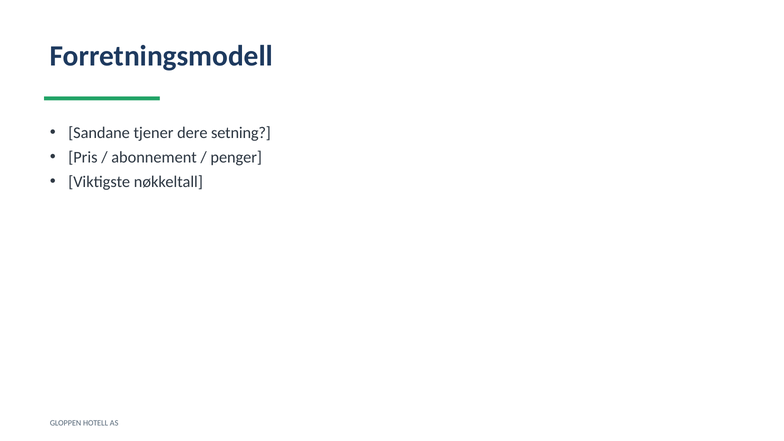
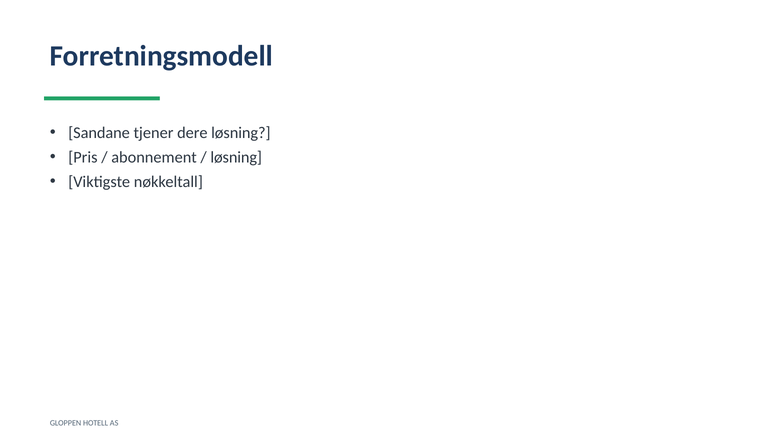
dere setning: setning -> løsning
penger at (236, 157): penger -> løsning
